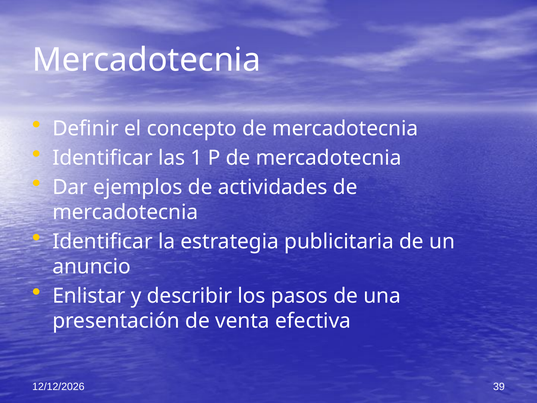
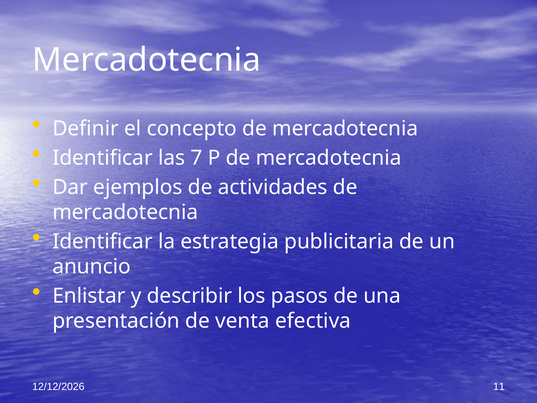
1: 1 -> 7
39: 39 -> 11
